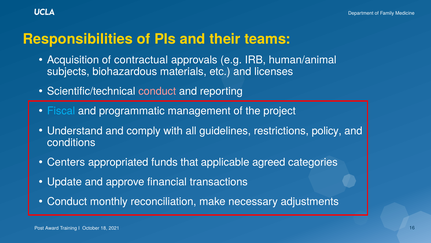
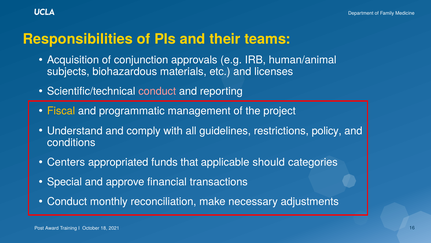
contractual: contractual -> conjunction
Fiscal colour: light blue -> yellow
agreed: agreed -> should
Update: Update -> Special
